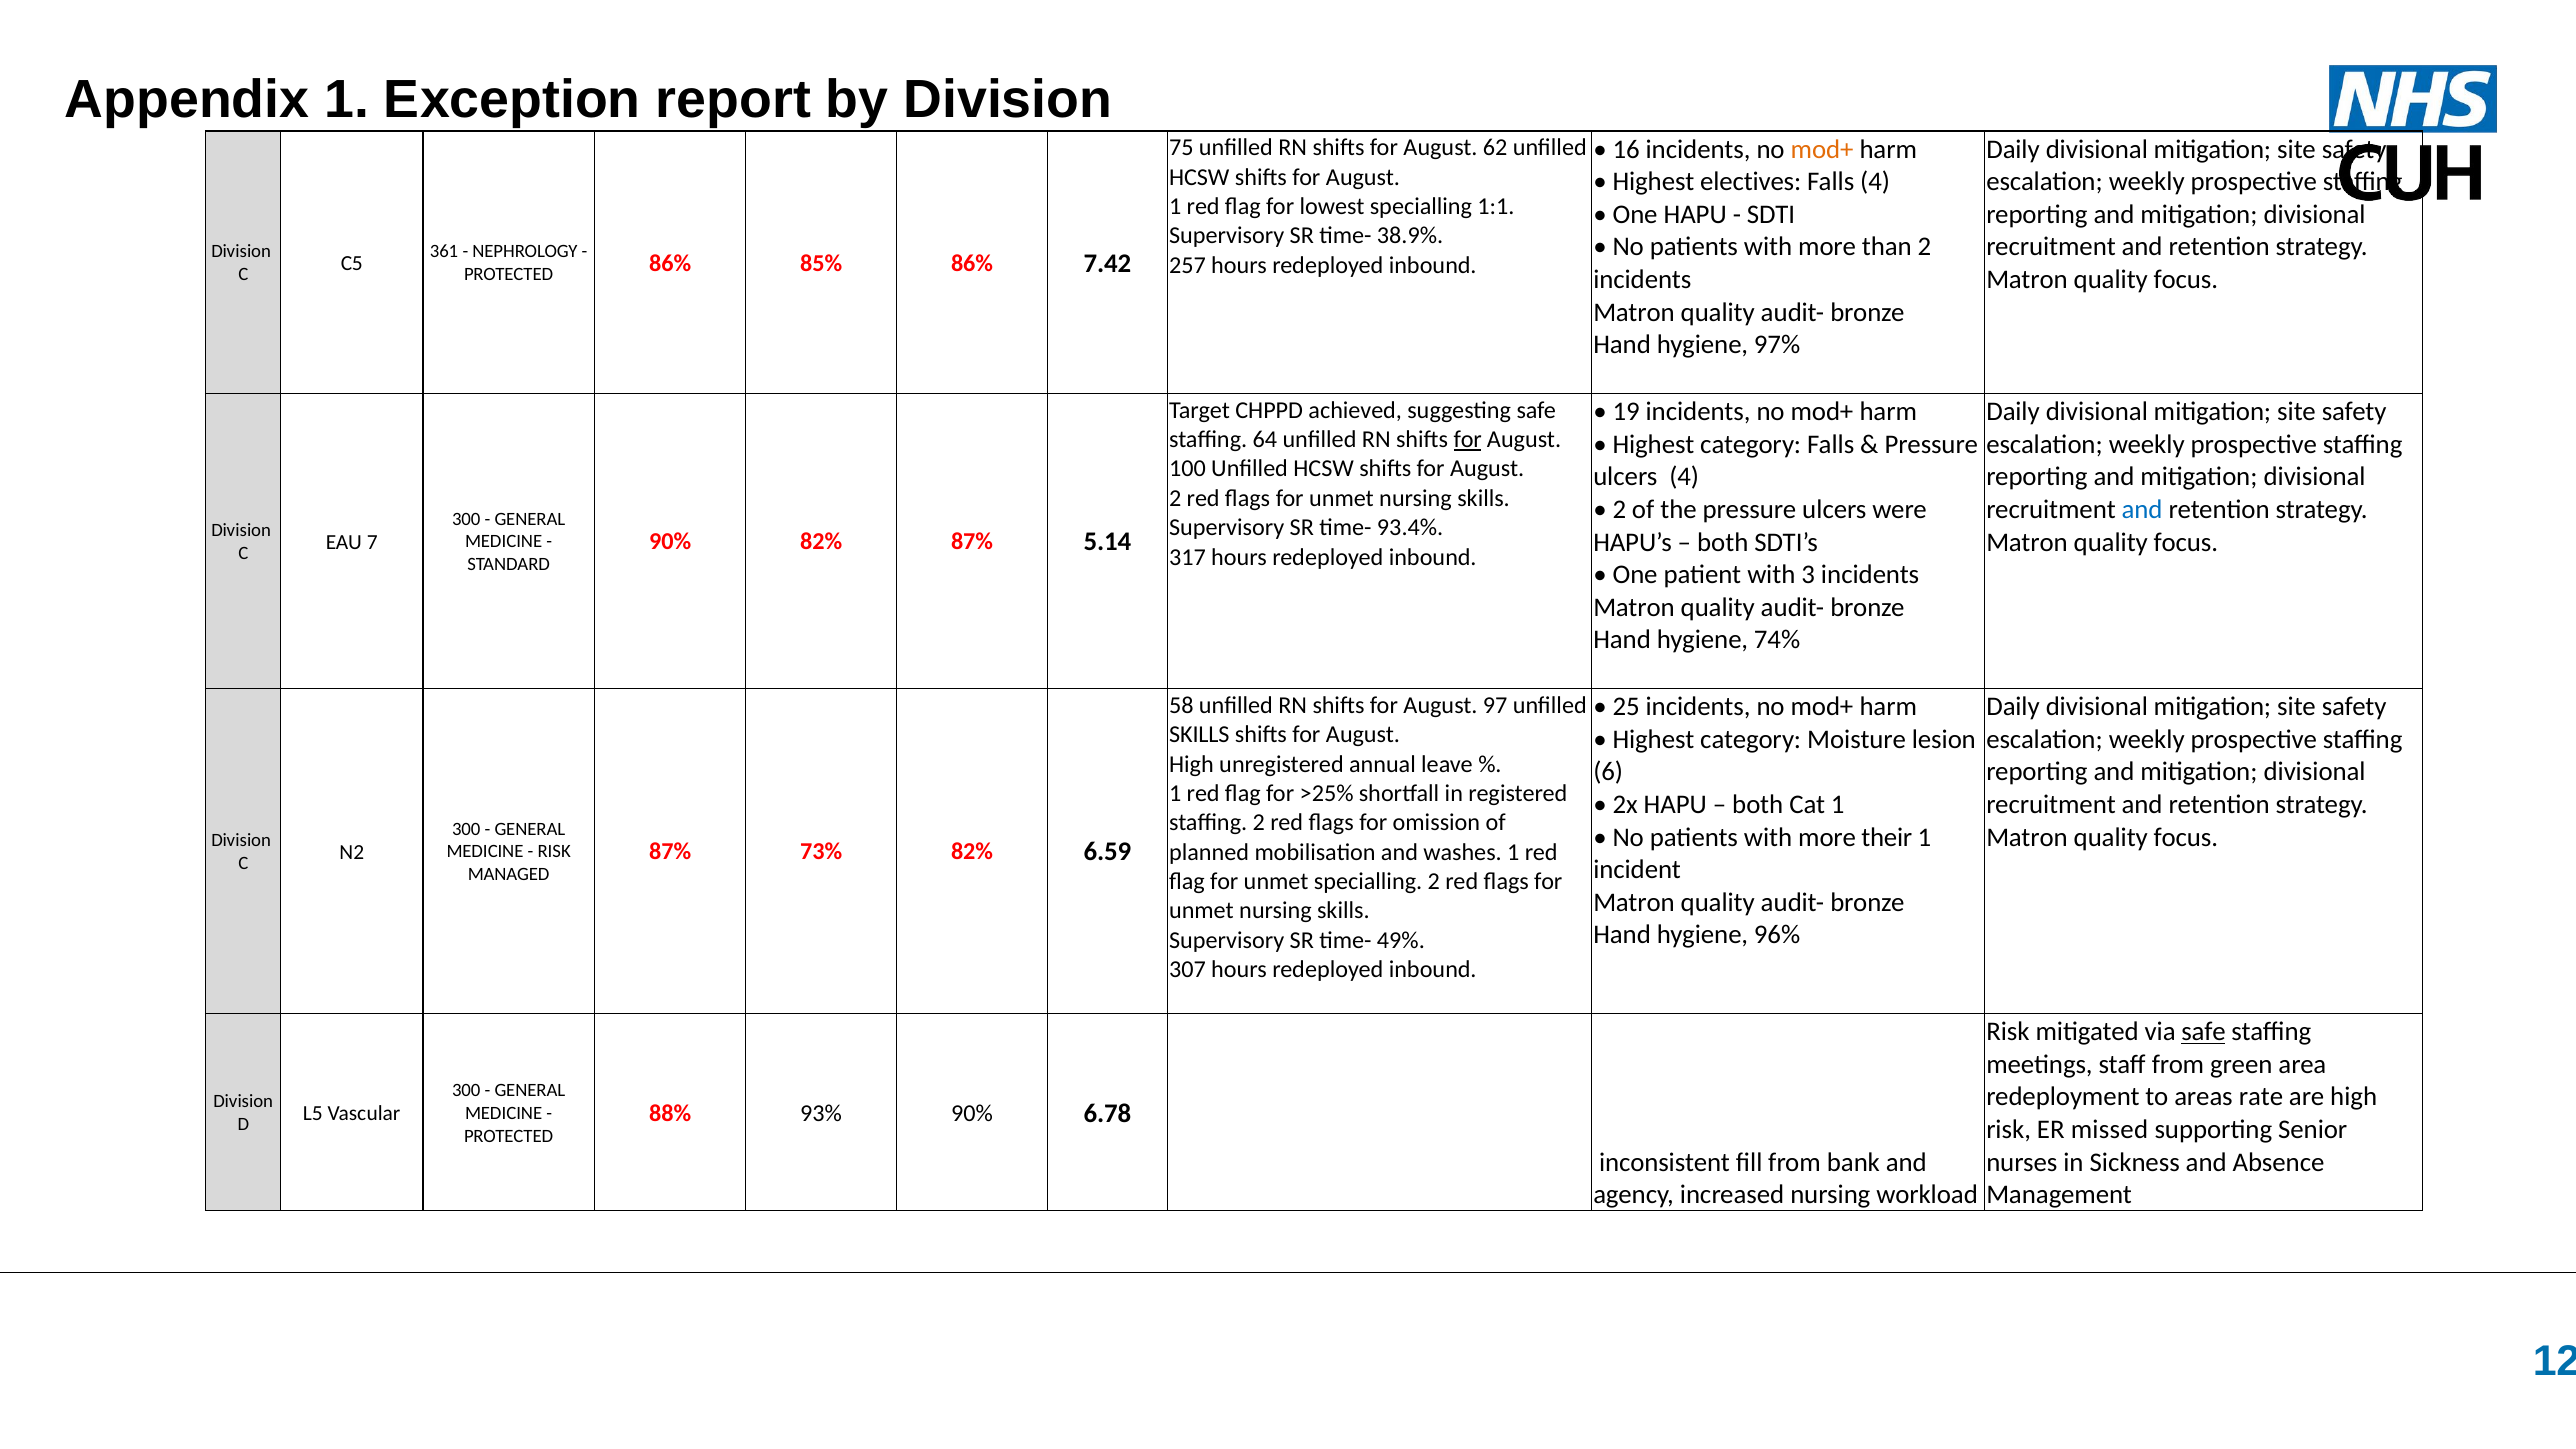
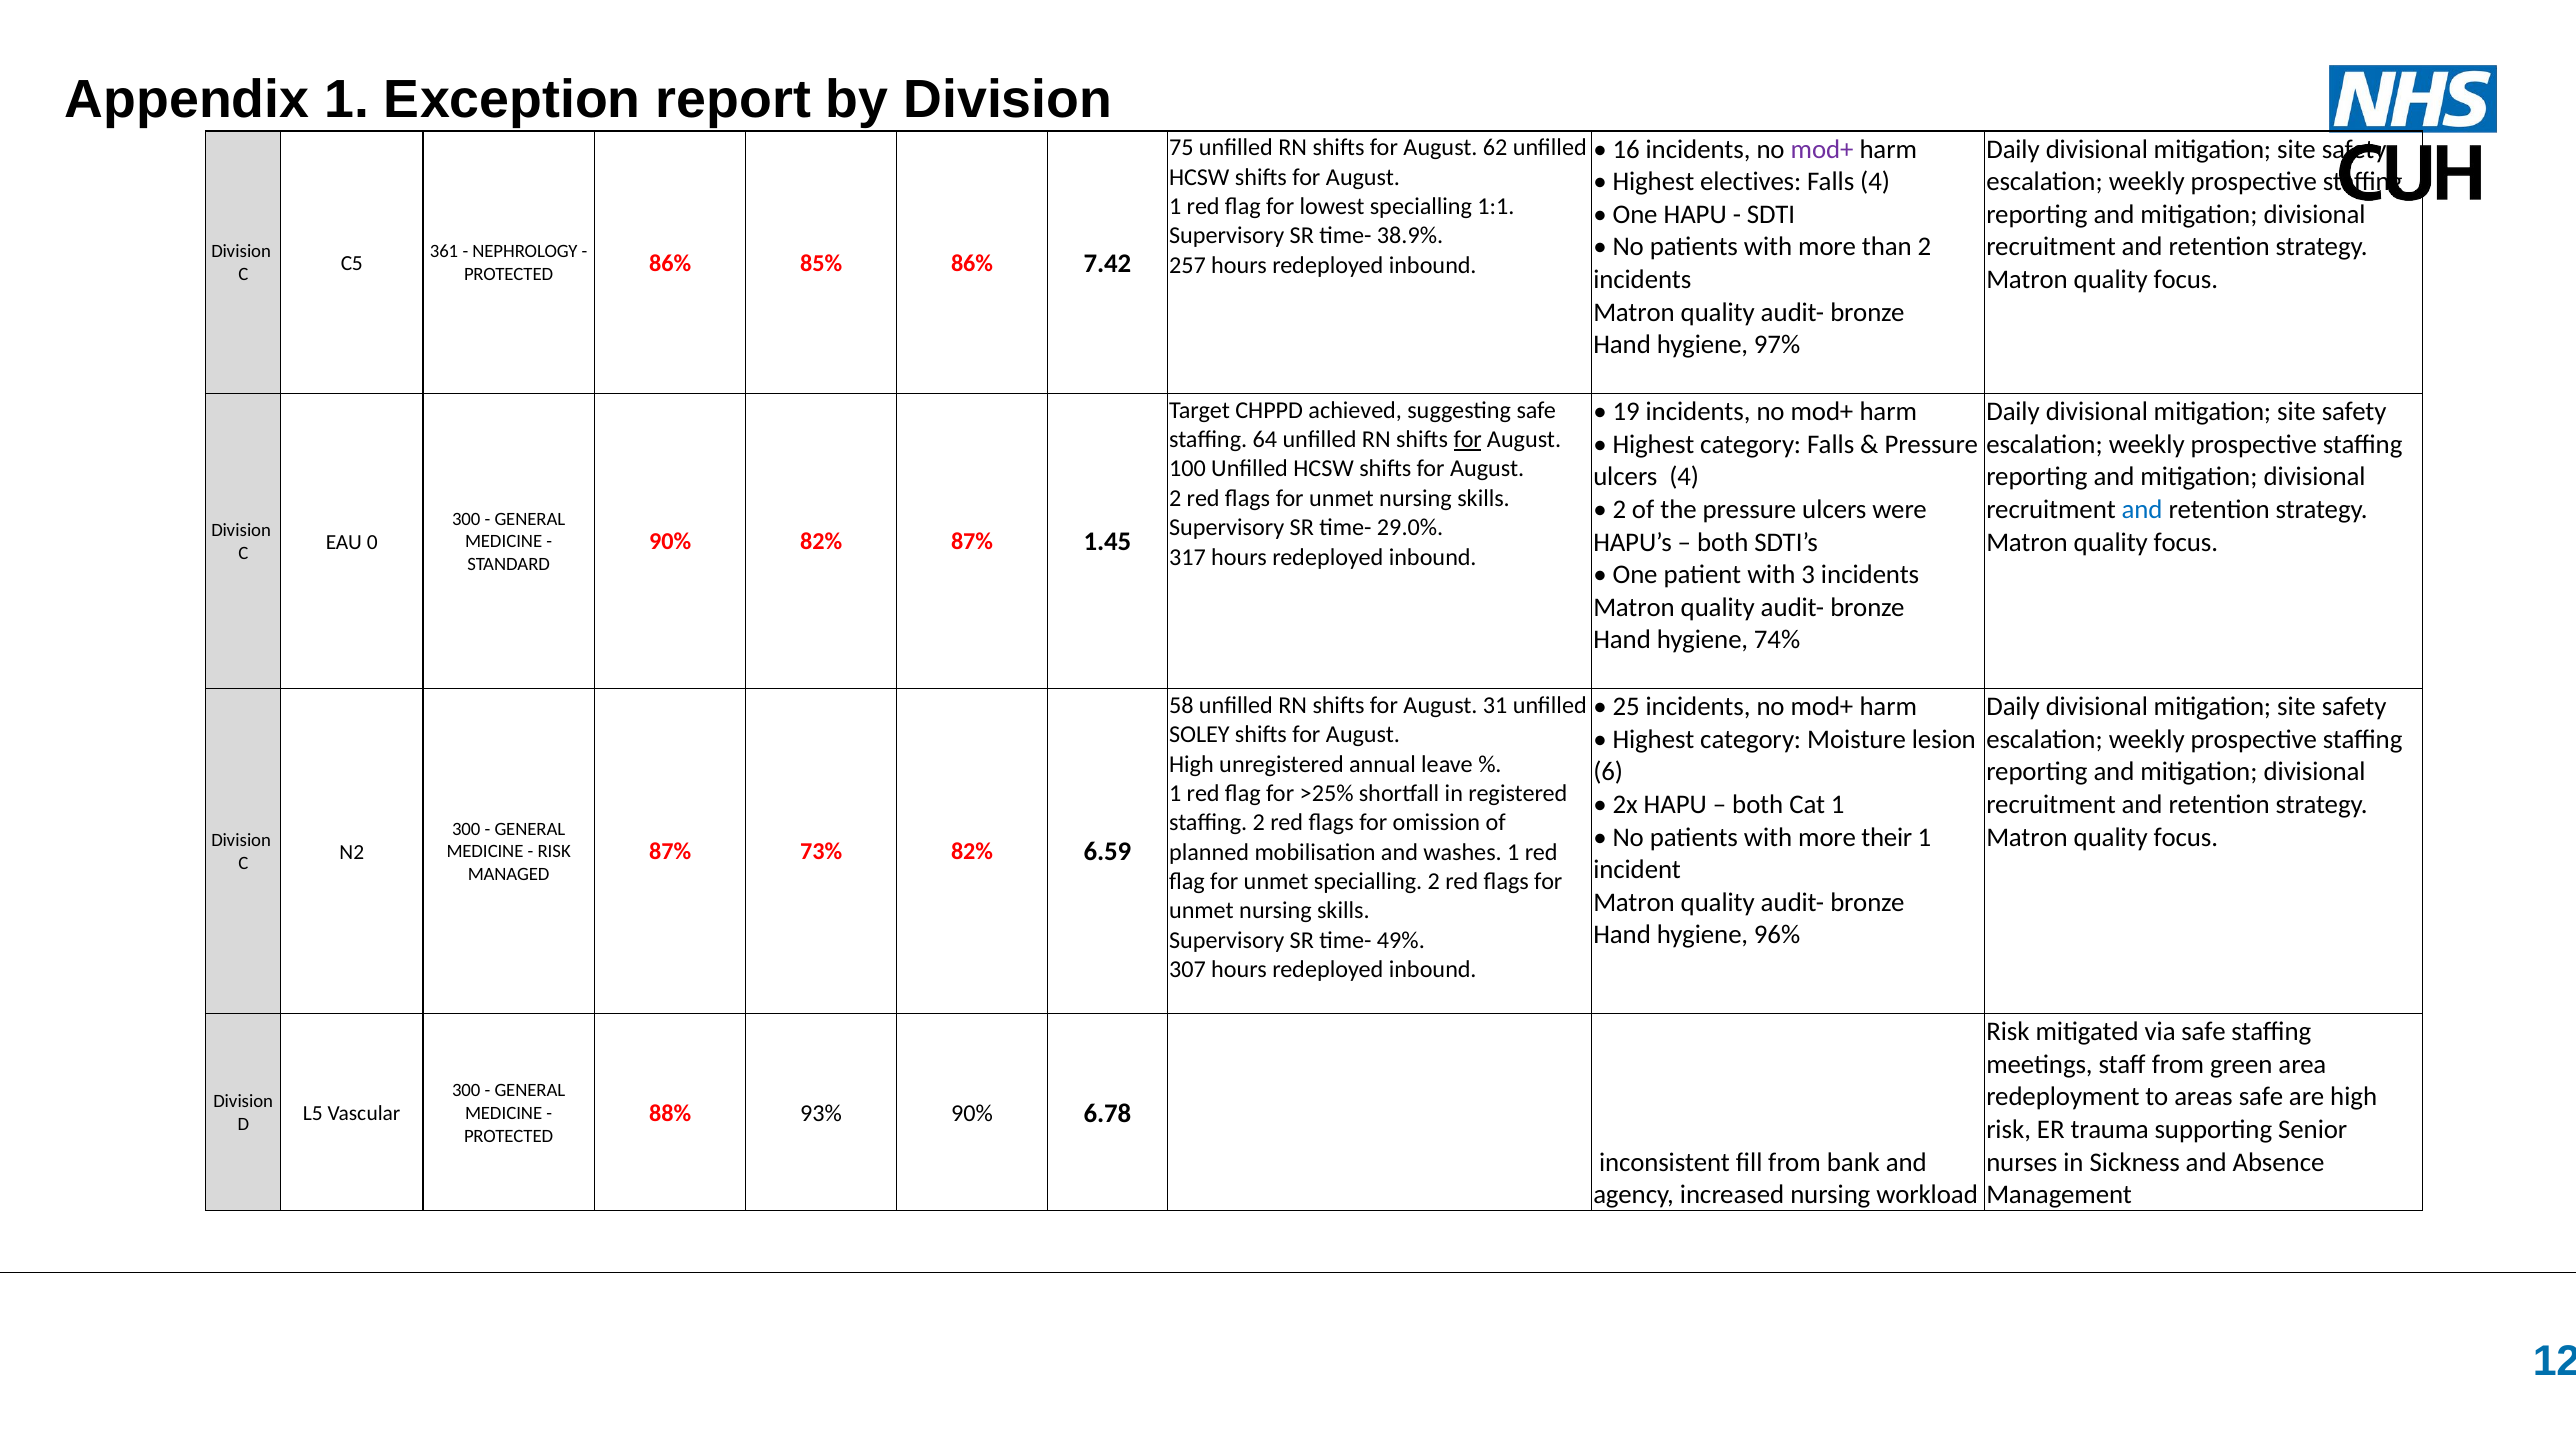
mod+ at (1822, 149) colour: orange -> purple
93.4%: 93.4% -> 29.0%
5.14: 5.14 -> 1.45
7: 7 -> 0
97: 97 -> 31
SKILLS at (1199, 735): SKILLS -> SOLEY
safe at (2204, 1032) underline: present -> none
areas rate: rate -> safe
missed: missed -> trauma
